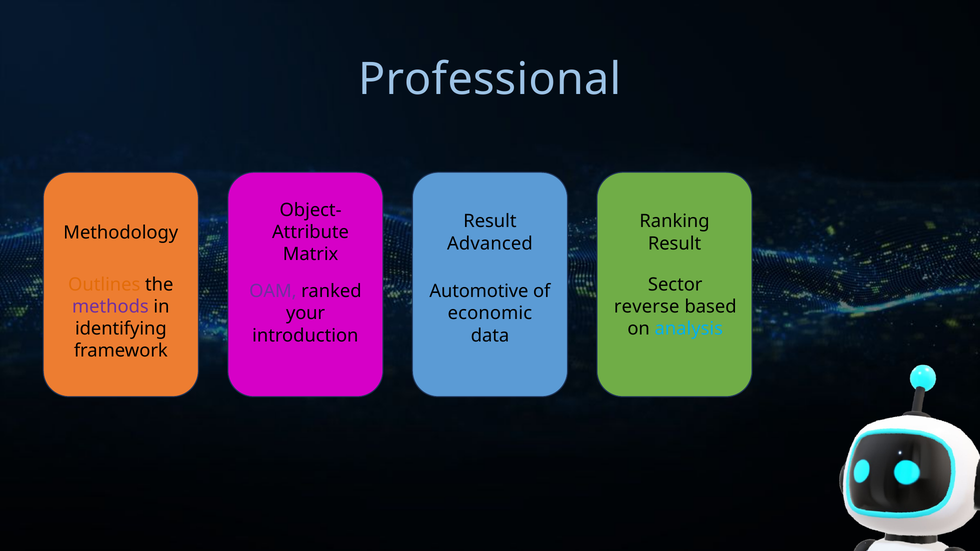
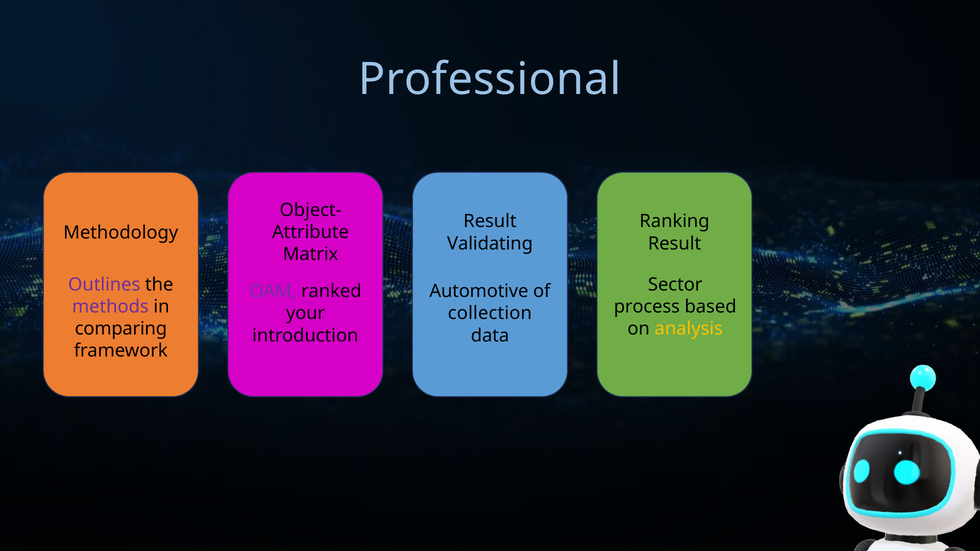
Advanced: Advanced -> Validating
Outlines colour: orange -> purple
reverse: reverse -> process
economic: economic -> collection
identifying: identifying -> comparing
analysis colour: light blue -> yellow
